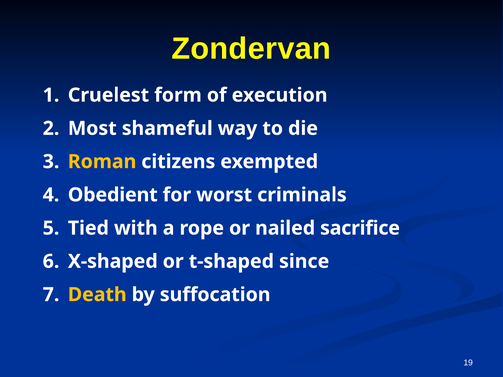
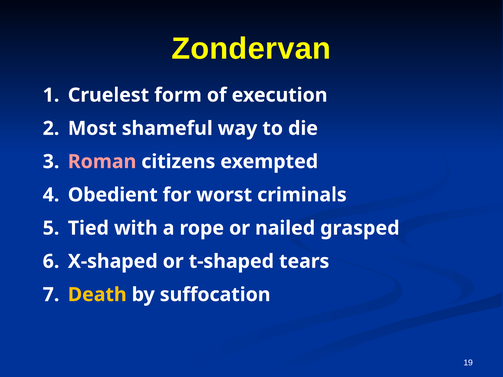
Roman colour: yellow -> pink
sacrifice: sacrifice -> grasped
since: since -> tears
